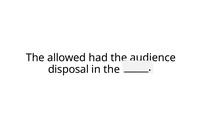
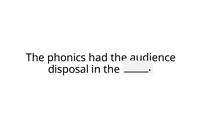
allowed: allowed -> phonics
